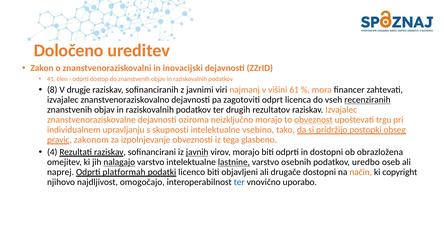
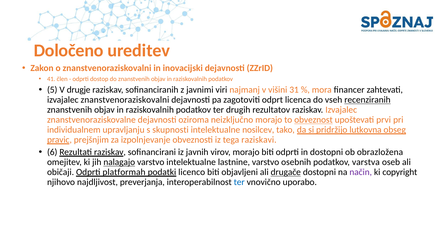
8: 8 -> 5
61: 61 -> 31
izvajalec znanstvenoraziskovalno: znanstvenoraziskovalno -> znanstvenoraziskovalni
trgu: trgu -> prvi
vsebino: vsebino -> nosilcev
postopki: postopki -> lutkovna
zakonom: zakonom -> prejšnjim
glasbeno: glasbeno -> raziskavi
4: 4 -> 6
javnih underline: present -> none
lastnine underline: present -> none
uredbo: uredbo -> varstva
naprej: naprej -> običaji
drugače underline: none -> present
način colour: orange -> purple
omogočajo: omogočajo -> preverjanja
